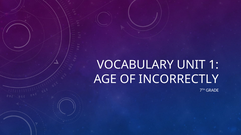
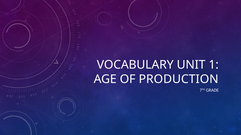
INCORRECTLY: INCORRECTLY -> PRODUCTION
